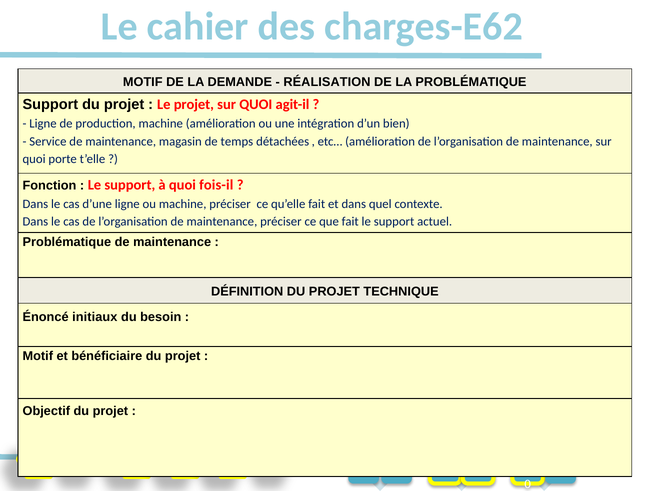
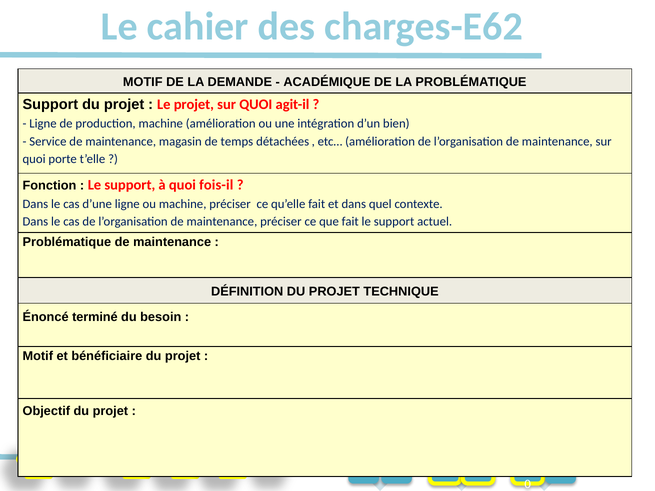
RÉALISATION: RÉALISATION -> ACADÉMIQUE
initiaux: initiaux -> terminé
